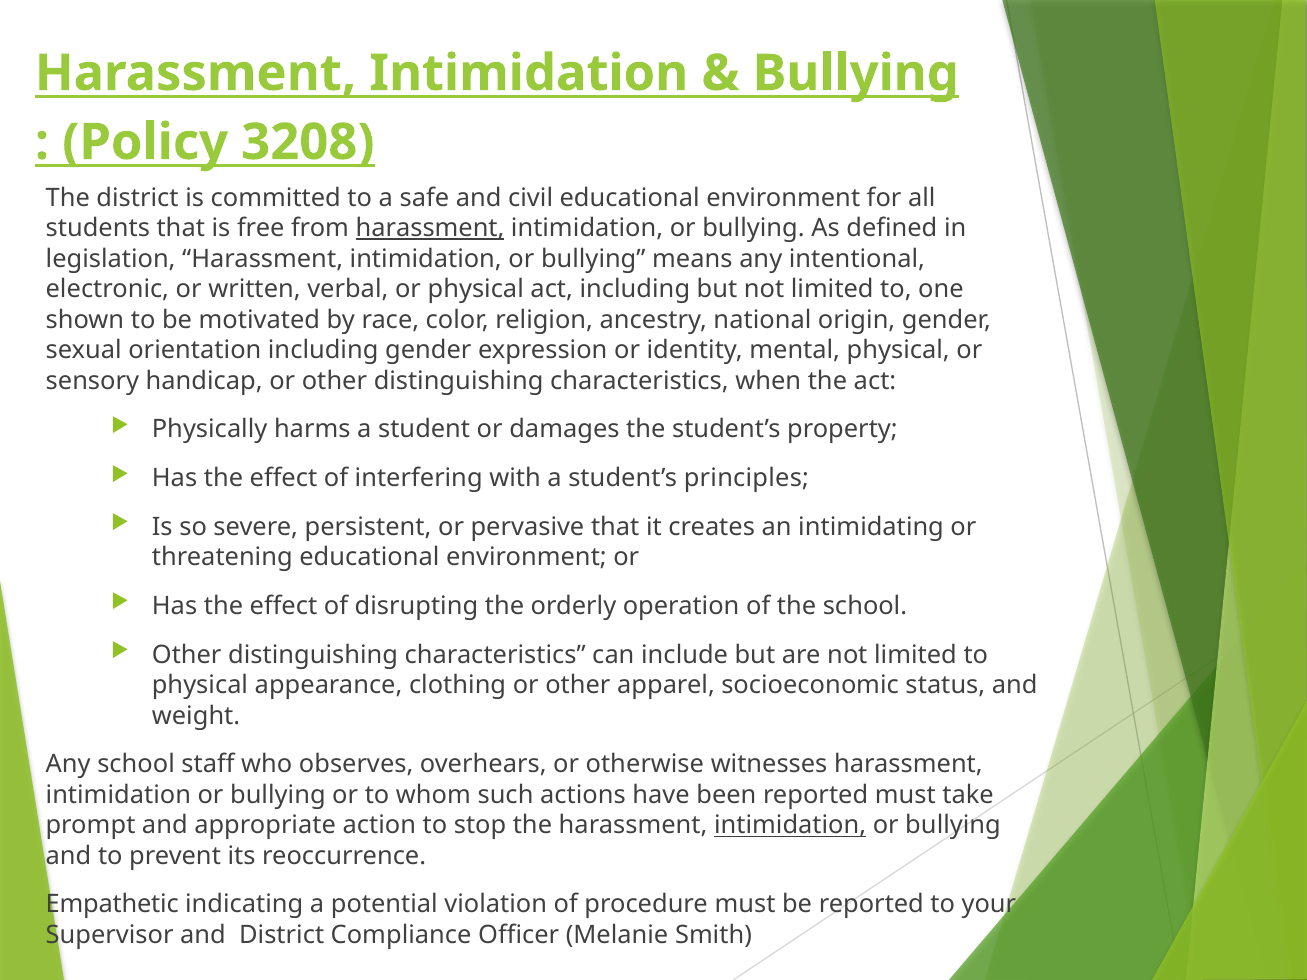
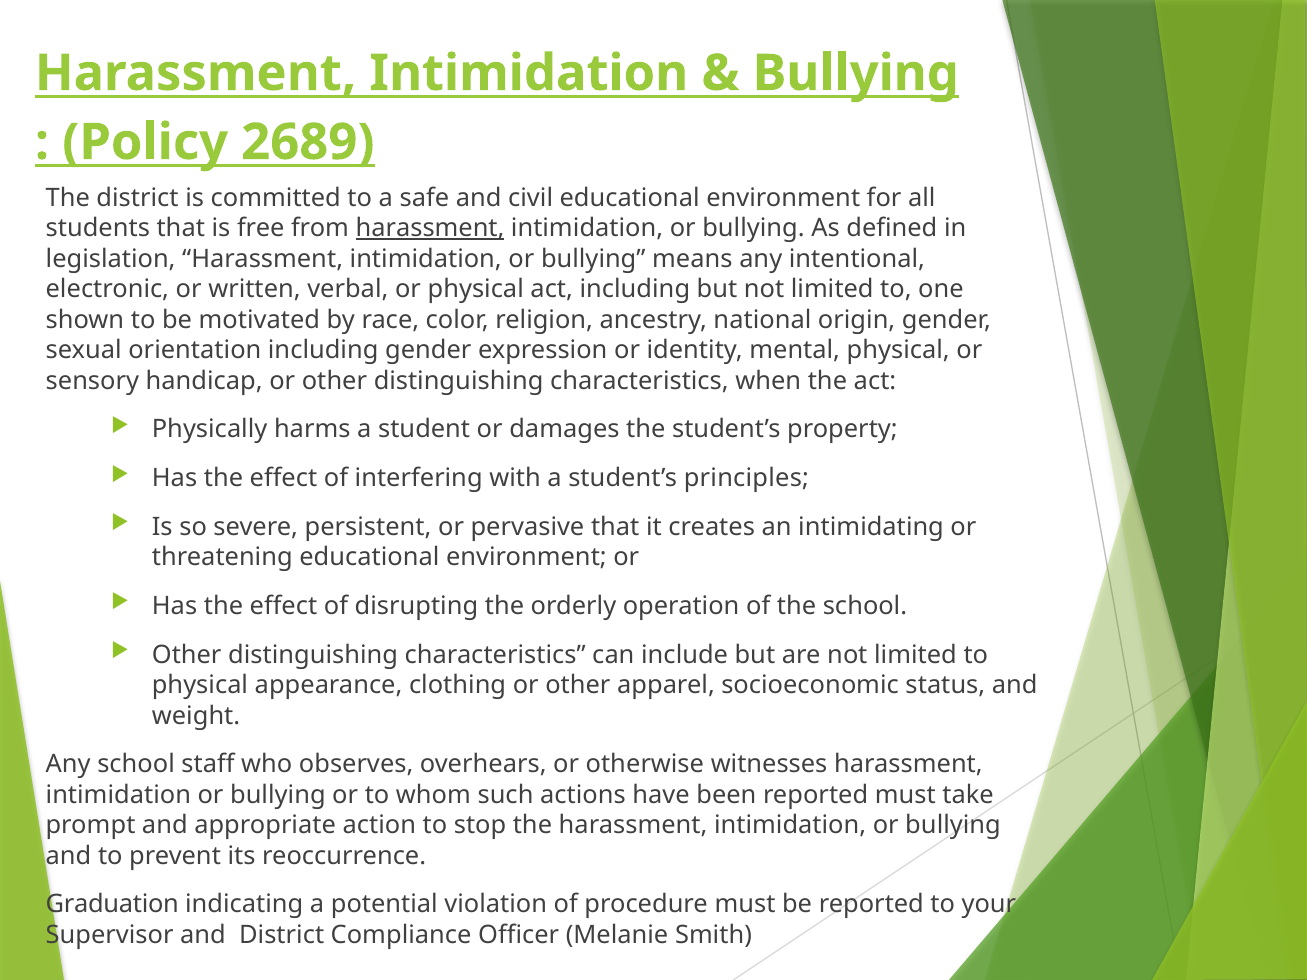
3208: 3208 -> 2689
intimidation at (790, 826) underline: present -> none
Empathetic: Empathetic -> Graduation
